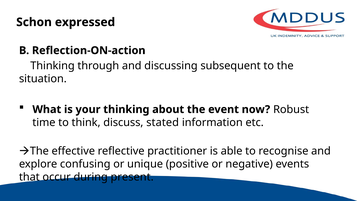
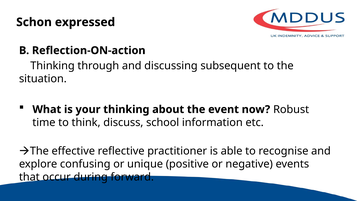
stated: stated -> school
present: present -> forward
